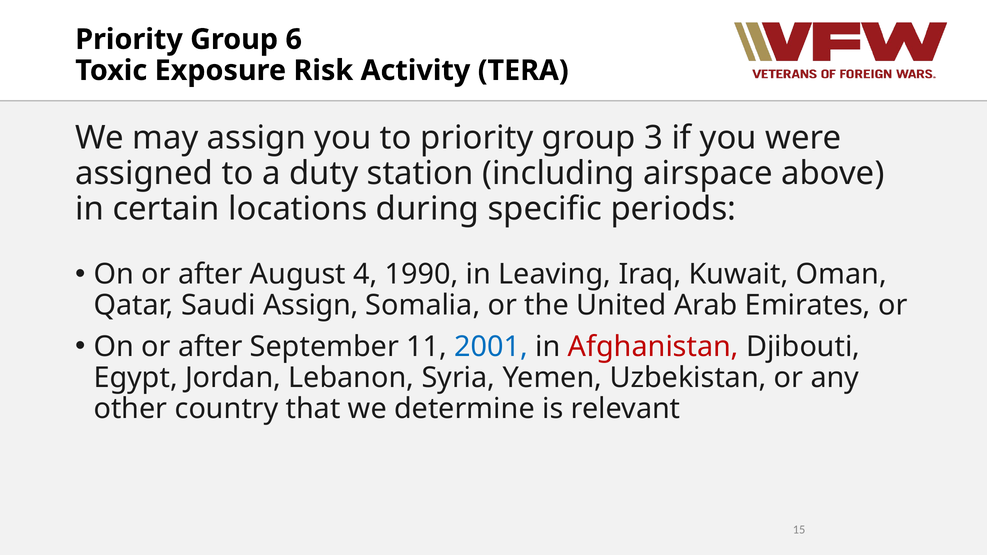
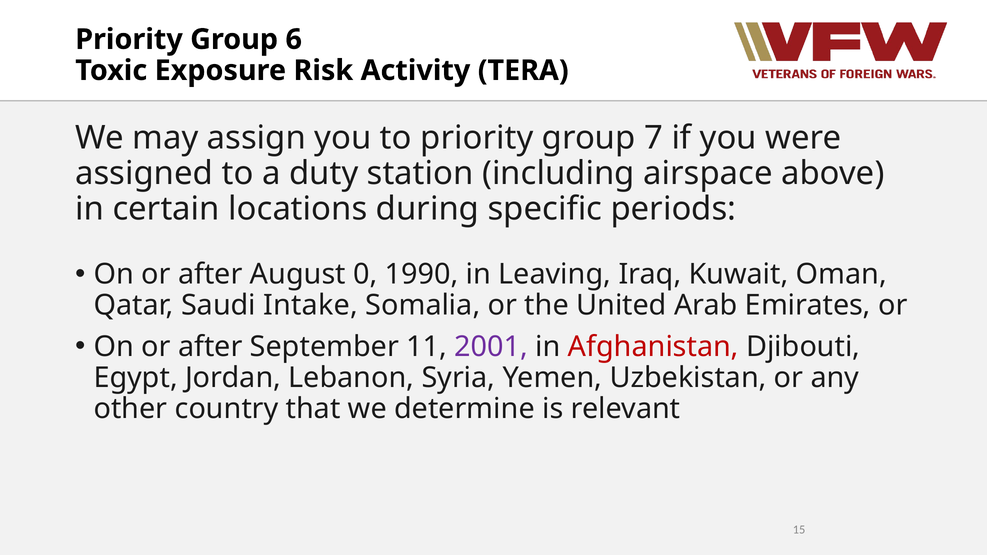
3: 3 -> 7
4: 4 -> 0
Saudi Assign: Assign -> Intake
2001 colour: blue -> purple
